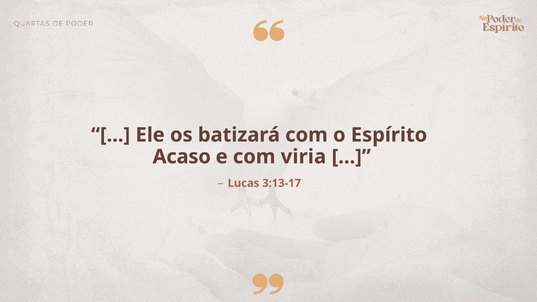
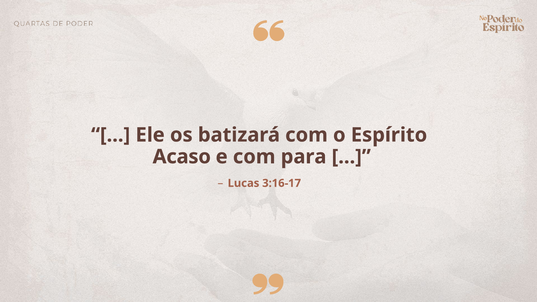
viria: viria -> para
3:13-17: 3:13-17 -> 3:16-17
